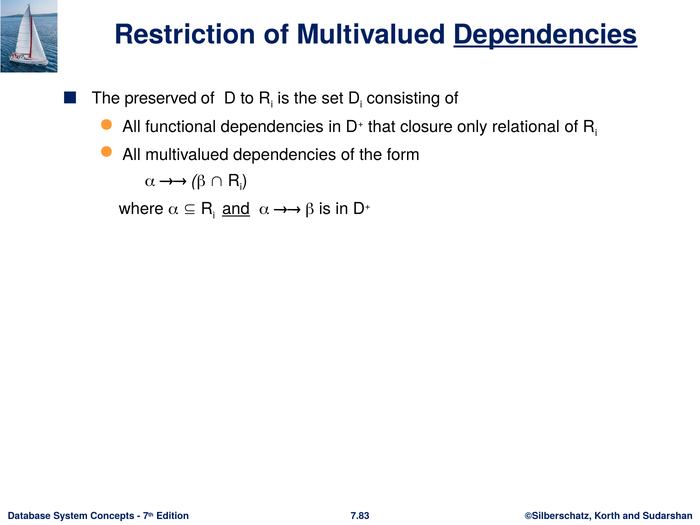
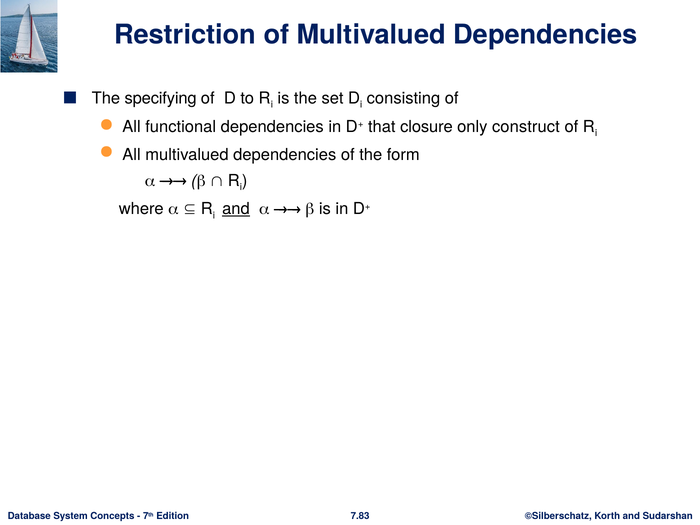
Dependencies at (545, 35) underline: present -> none
preserved: preserved -> specifying
relational: relational -> construct
